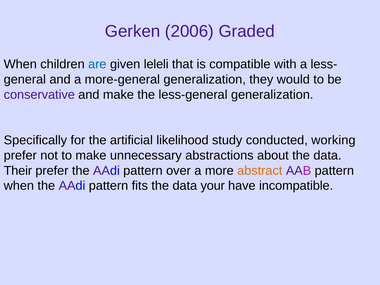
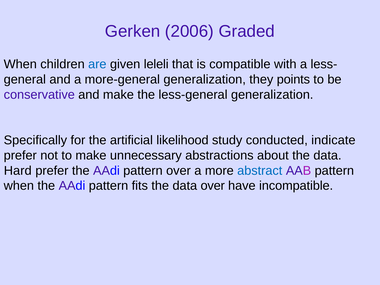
would: would -> points
working: working -> indicate
Their: Their -> Hard
abstract colour: orange -> blue
data your: your -> over
